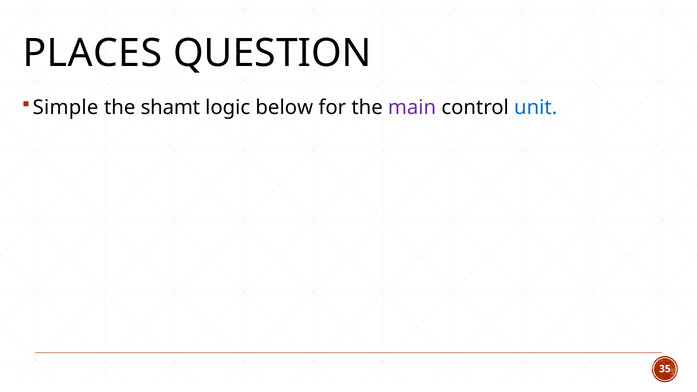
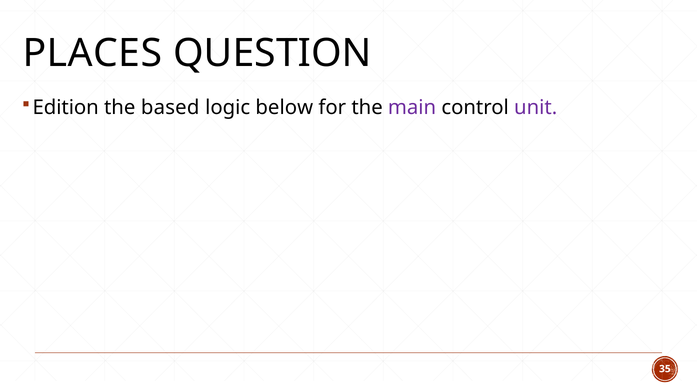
Simple: Simple -> Edition
shamt: shamt -> based
unit colour: blue -> purple
